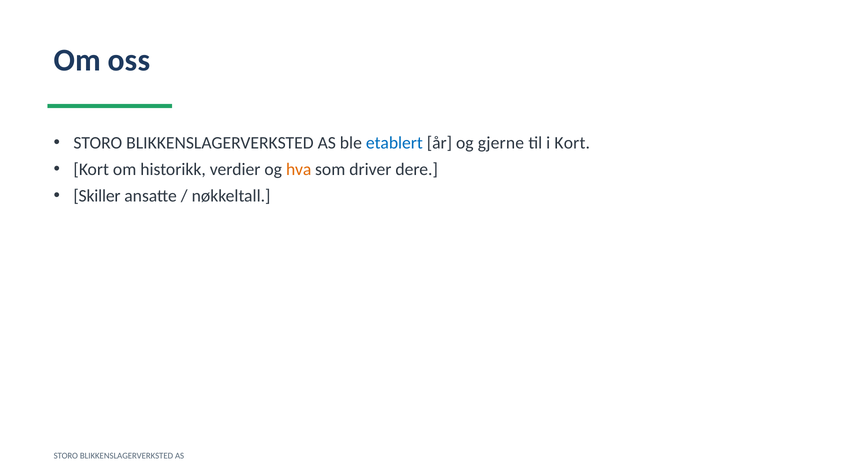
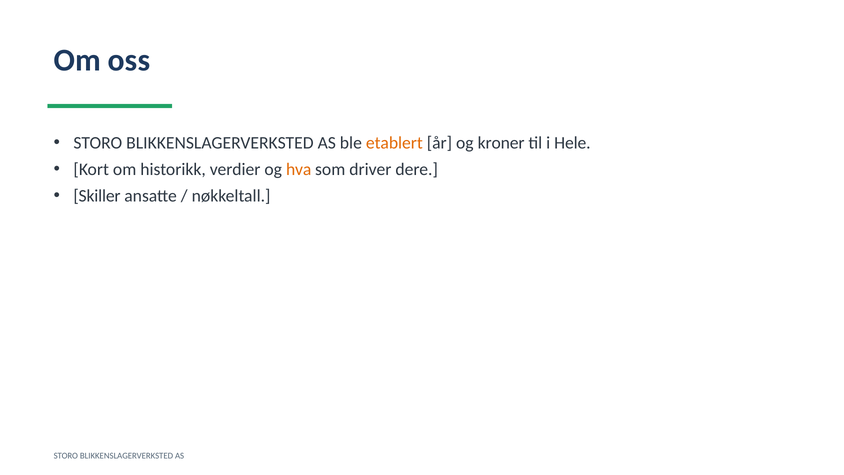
etablert colour: blue -> orange
gjerne: gjerne -> kroner
i Kort: Kort -> Hele
